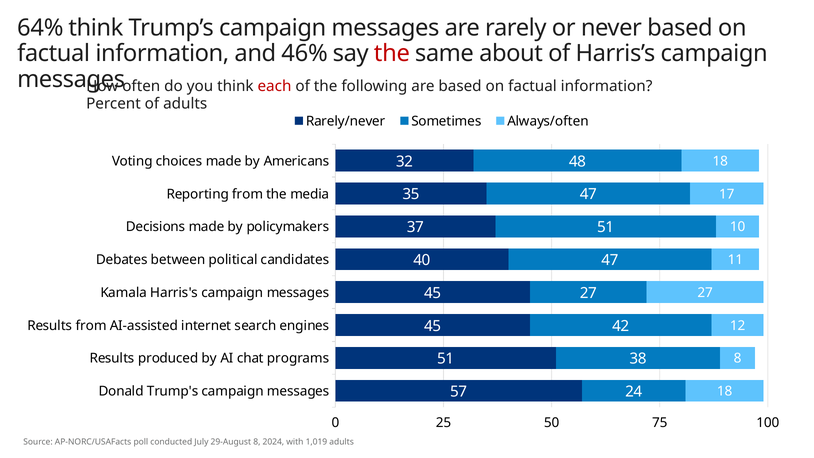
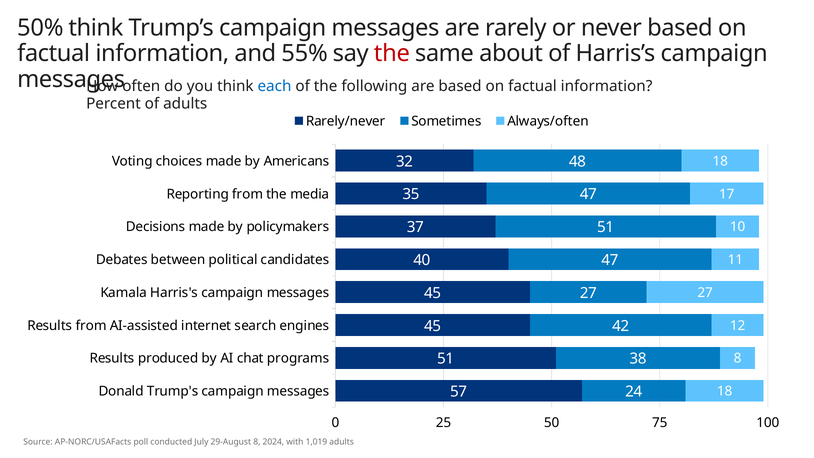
64%: 64% -> 50%
46%: 46% -> 55%
each colour: red -> blue
